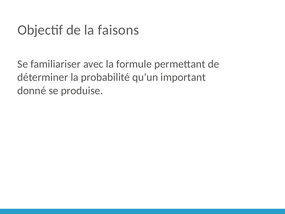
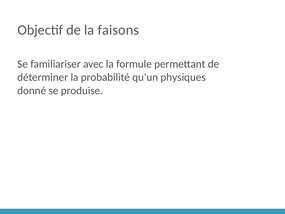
important: important -> physiques
